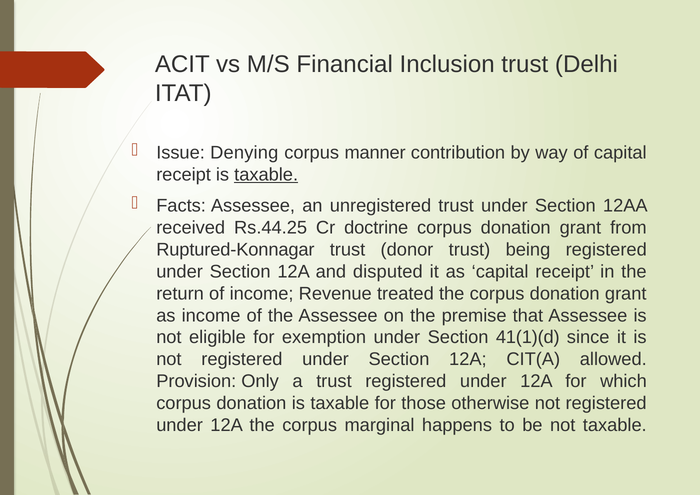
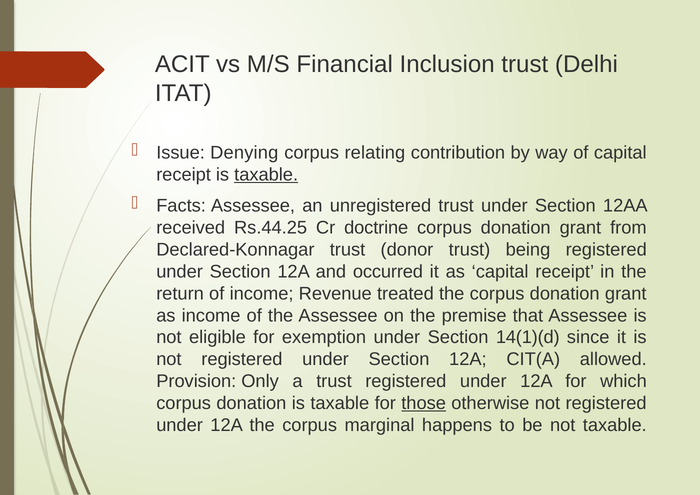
manner: manner -> relating
Ruptured-Konnagar: Ruptured-Konnagar -> Declared-Konnagar
disputed: disputed -> occurred
41(1)(d: 41(1)(d -> 14(1)(d
those underline: none -> present
